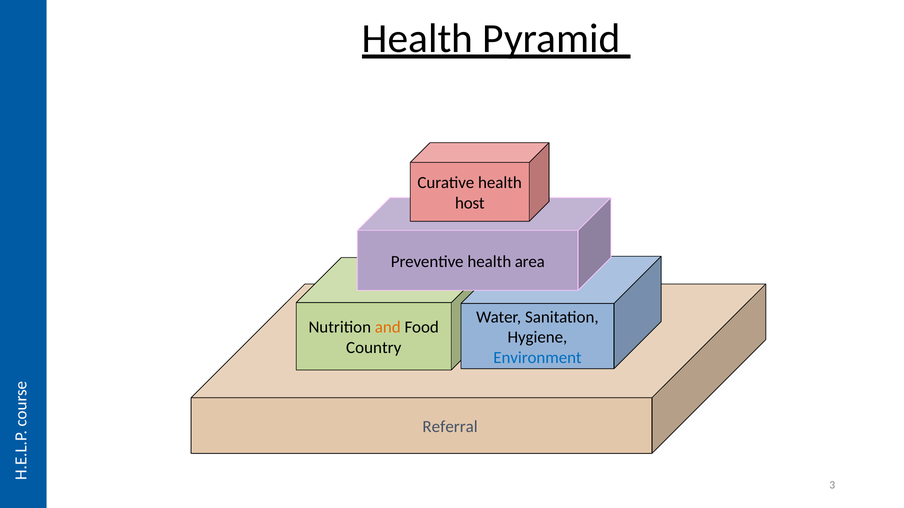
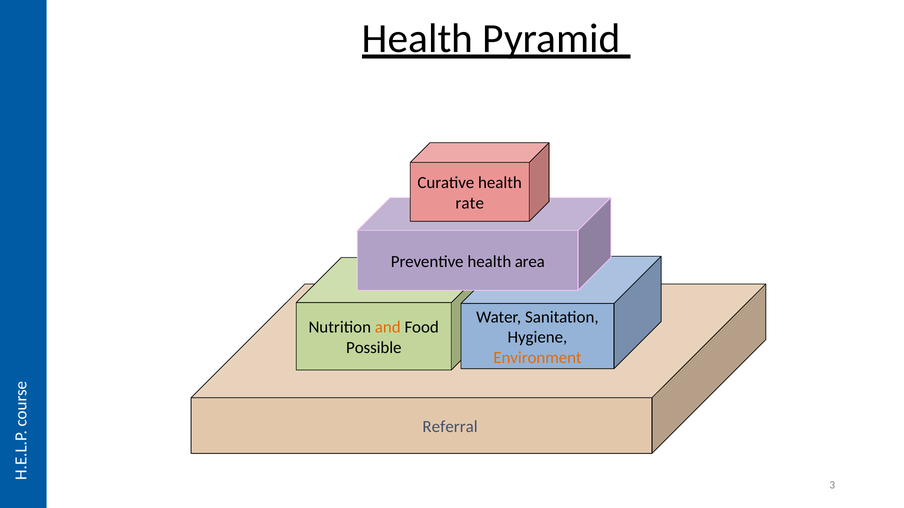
host: host -> rate
Country: Country -> Possible
Environment colour: blue -> orange
